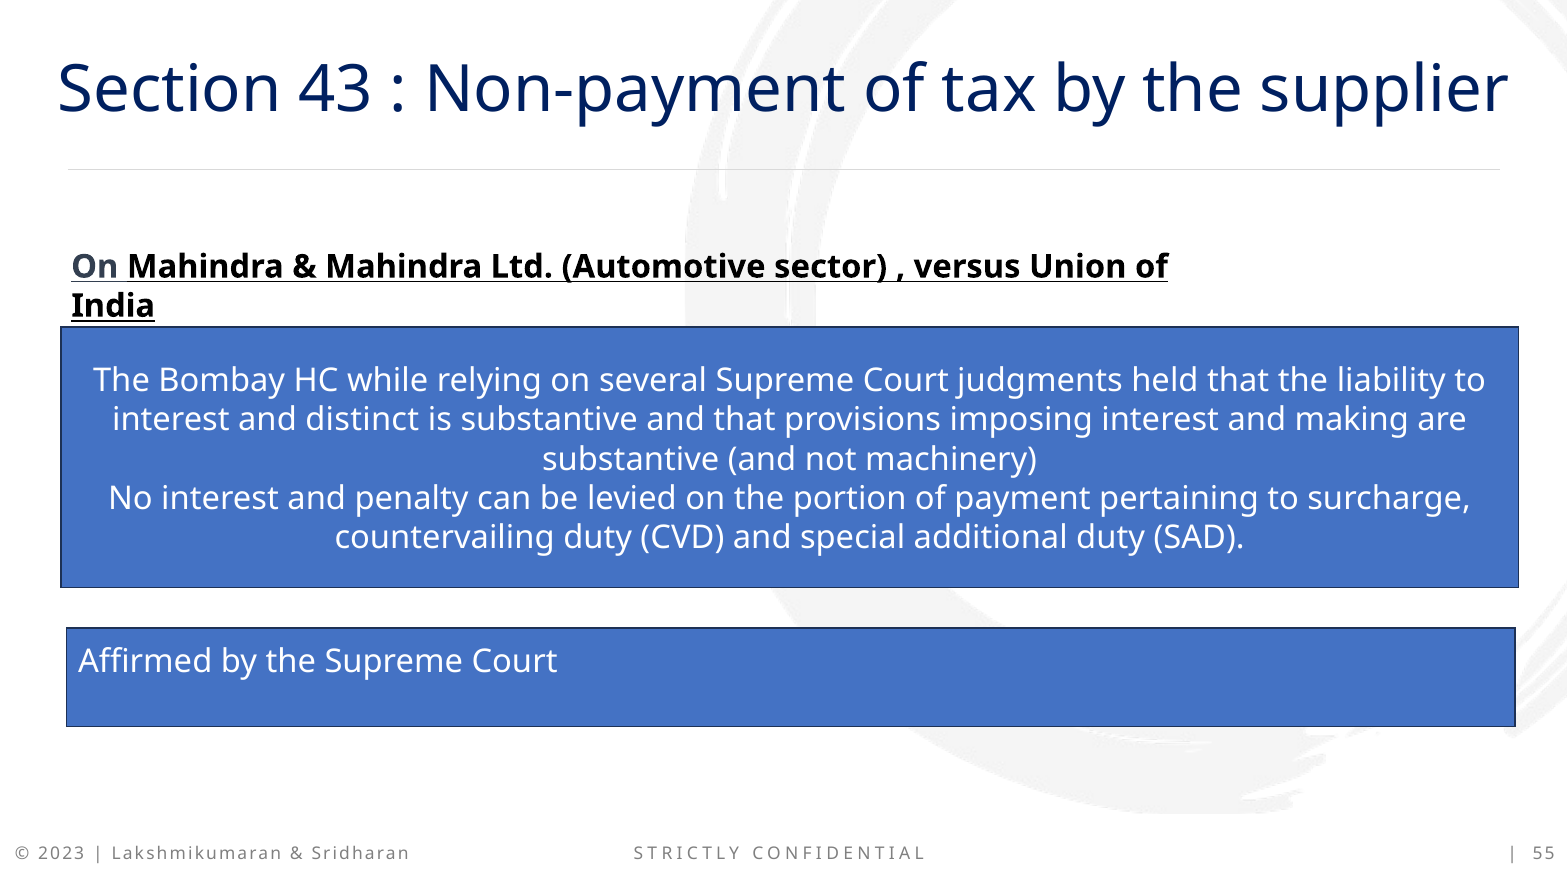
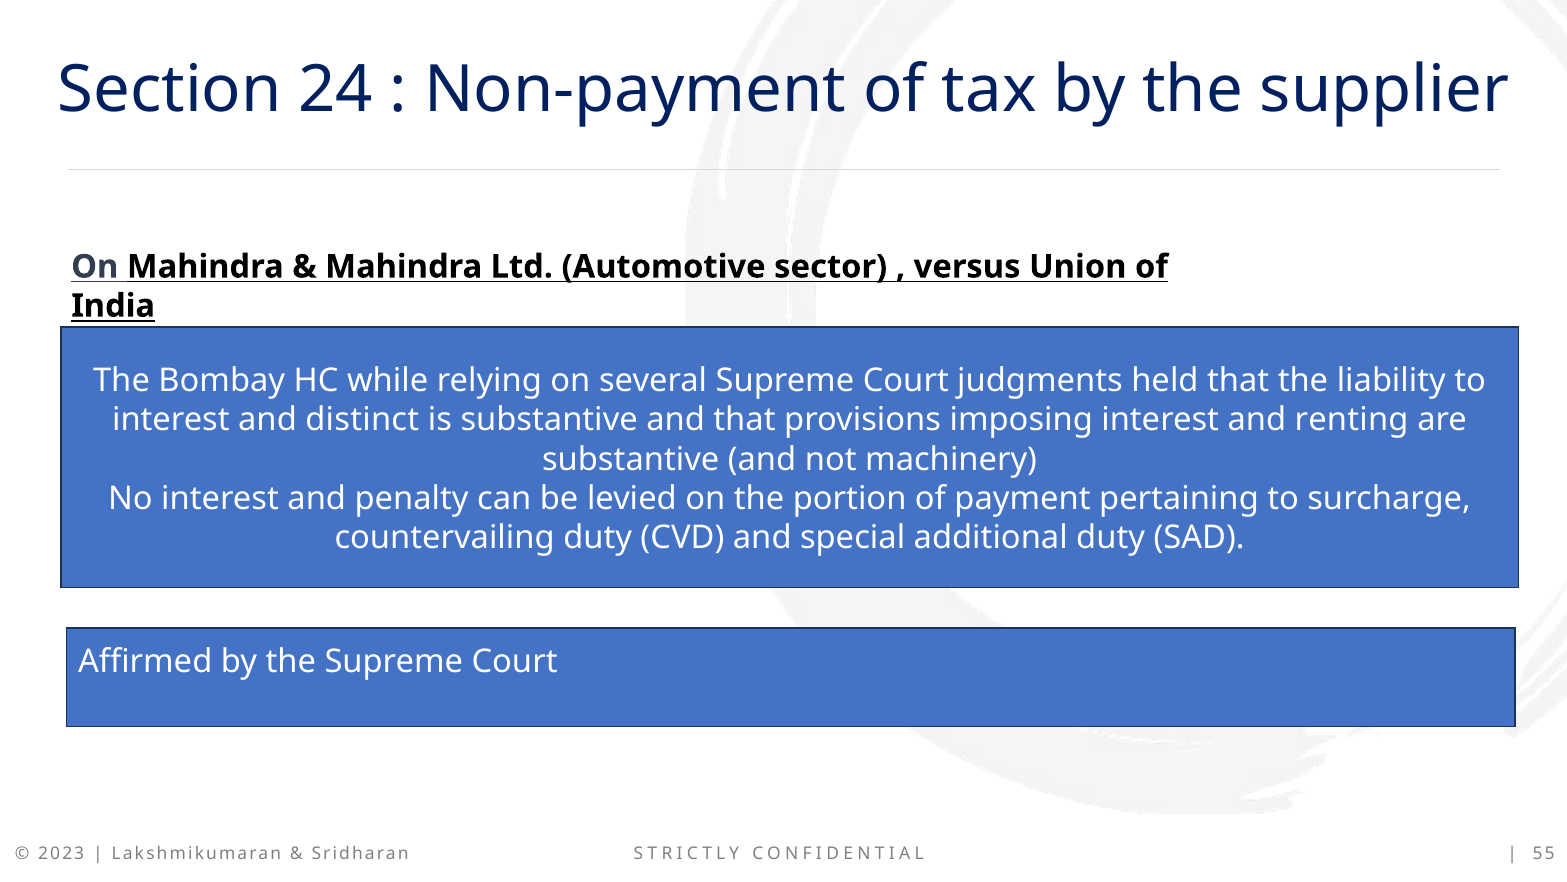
43: 43 -> 24
making: making -> renting
